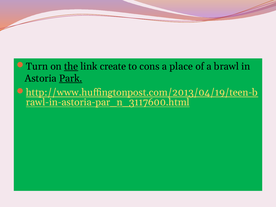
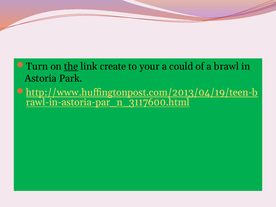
cons: cons -> your
place: place -> could
Park underline: present -> none
